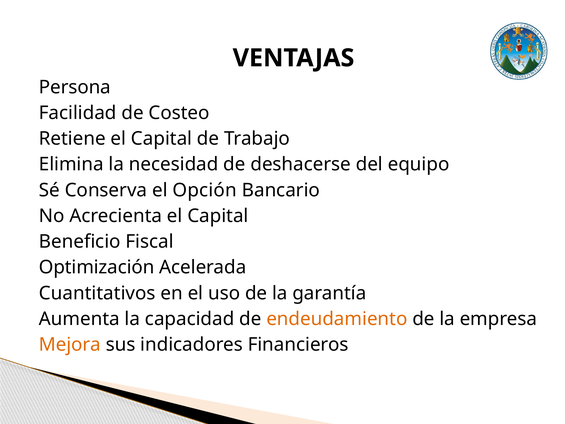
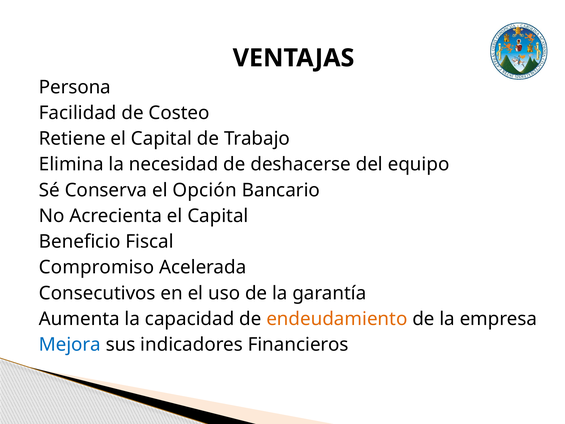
Optimización: Optimización -> Compromiso
Cuantitativos: Cuantitativos -> Consecutivos
Mejora colour: orange -> blue
